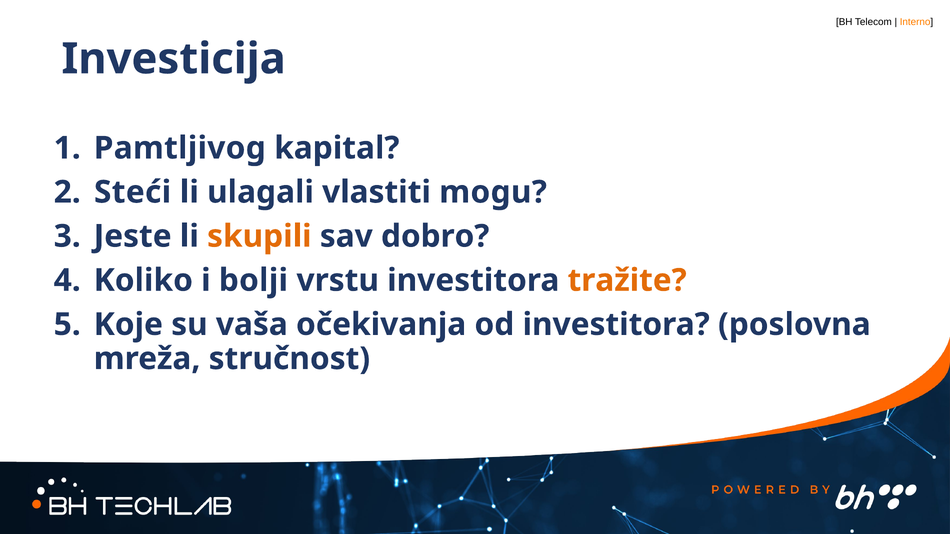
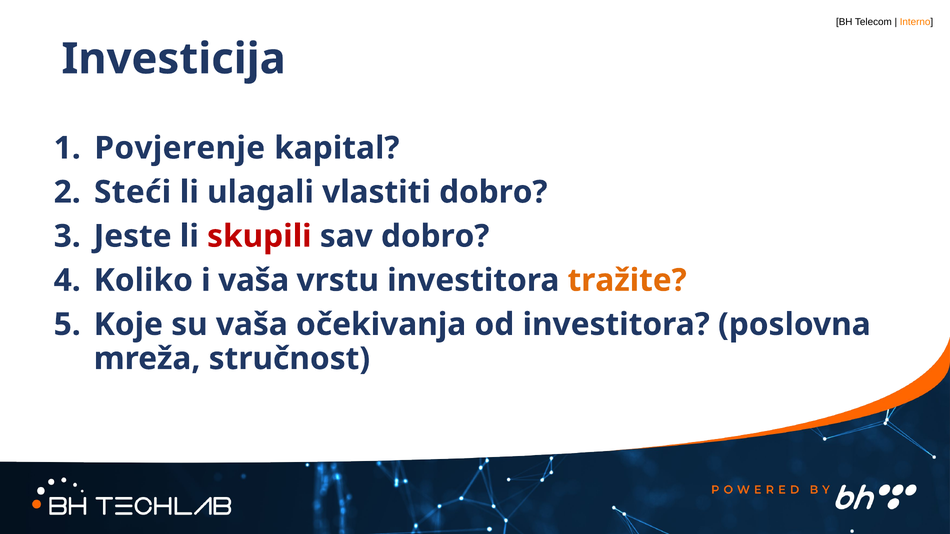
Pamtljivog: Pamtljivog -> Povjerenje
vlastiti mogu: mogu -> dobro
skupili colour: orange -> red
i bolji: bolji -> vaša
